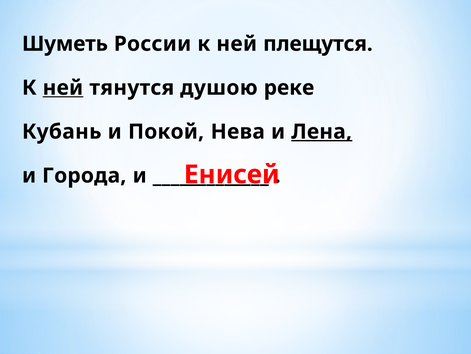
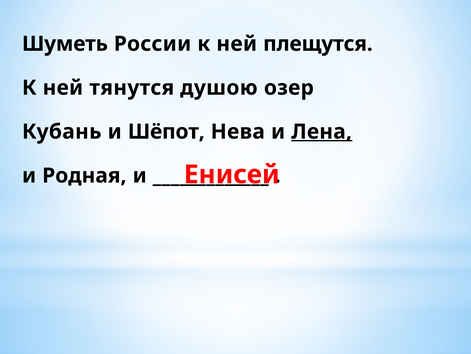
ней at (63, 88) underline: present -> none
реке: реке -> озер
Покой: Покой -> Шёпот
Города: Города -> Родная
